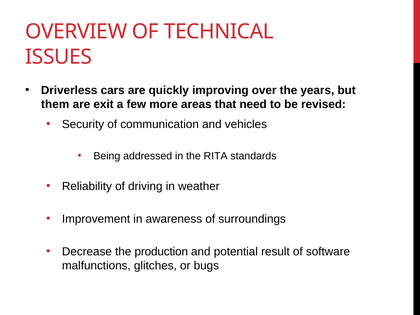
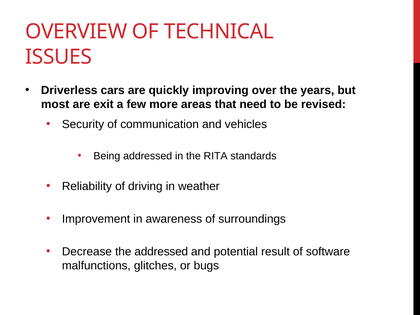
them: them -> most
the production: production -> addressed
